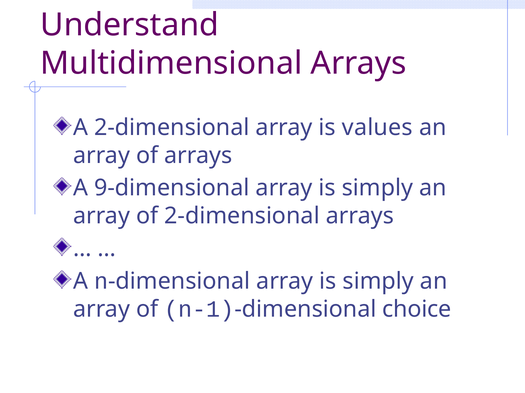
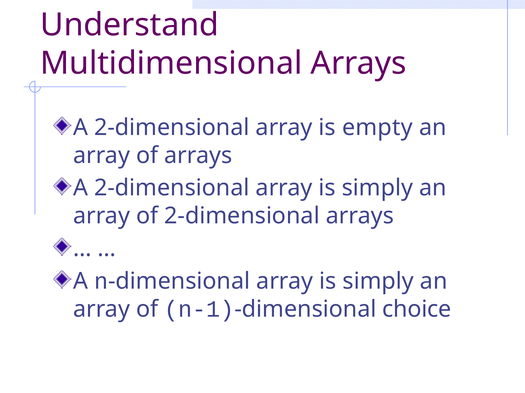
values: values -> empty
9-dimensional at (172, 188): 9-dimensional -> 2-dimensional
